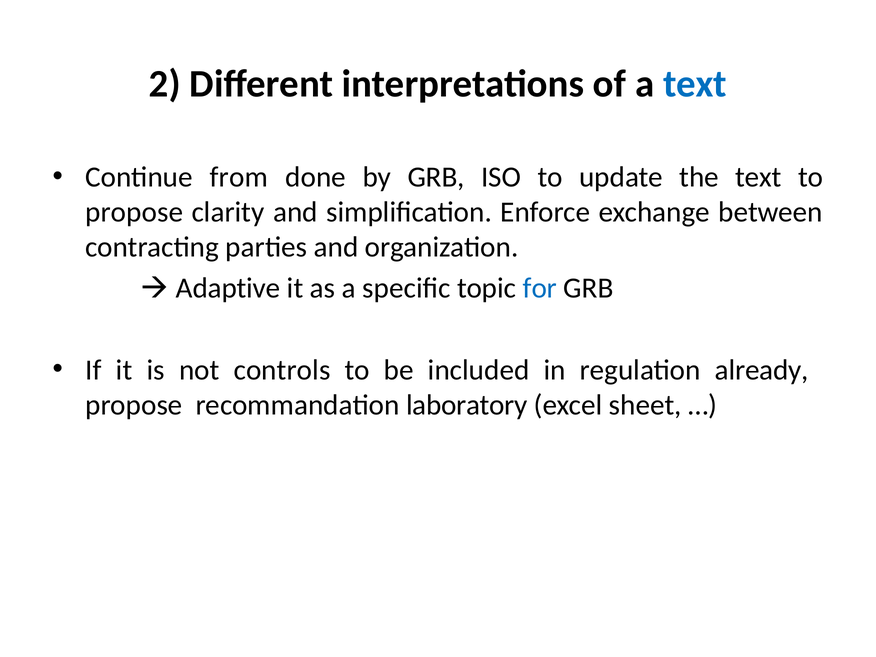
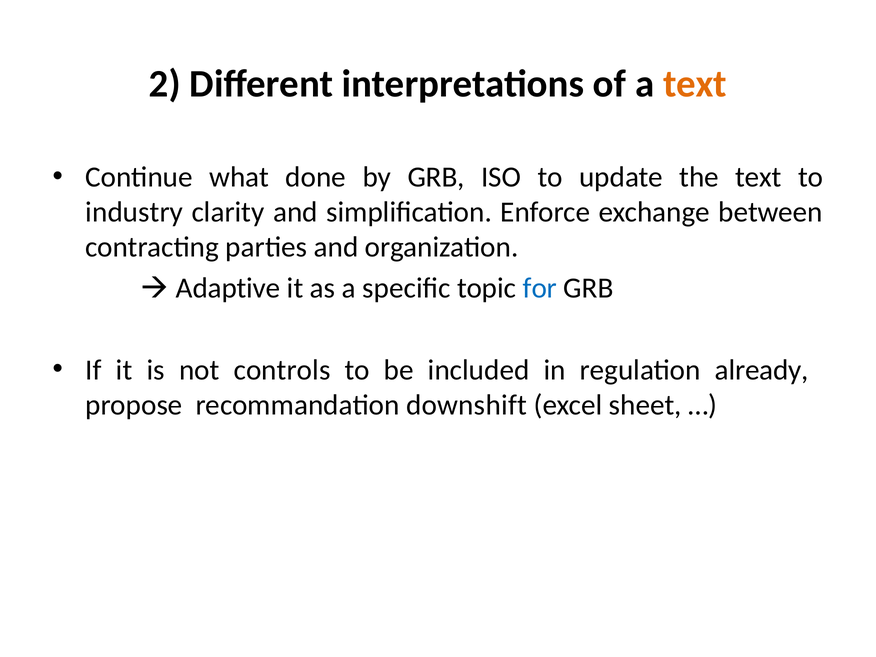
text at (695, 84) colour: blue -> orange
from: from -> what
propose at (134, 212): propose -> industry
laboratory: laboratory -> downshift
